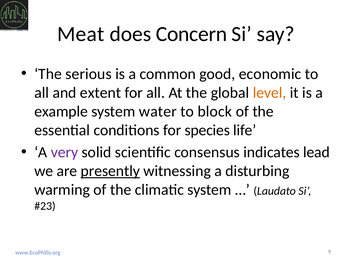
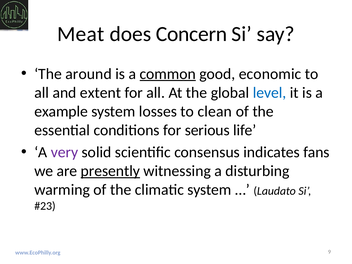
serious: serious -> around
common underline: none -> present
level colour: orange -> blue
water: water -> losses
block: block -> clean
species: species -> serious
lead: lead -> fans
